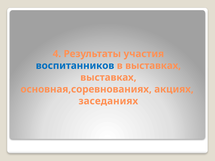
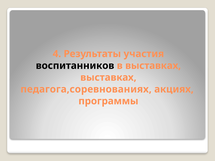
воспитанников colour: blue -> black
основная,соревнованиях: основная,соревнованиях -> педагога,соревнованиях
заседаниях: заседаниях -> программы
